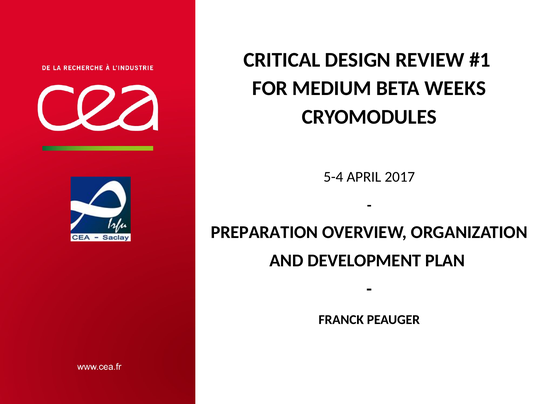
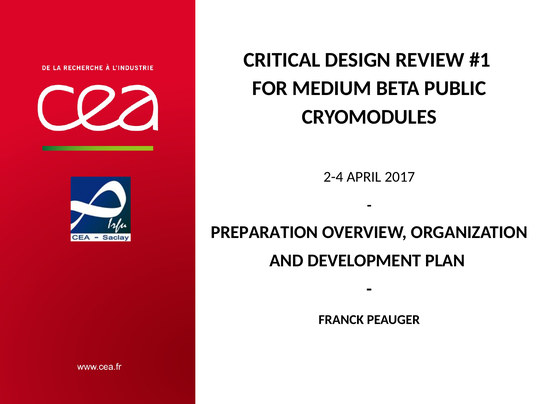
WEEKS: WEEKS -> PUBLIC
5-4: 5-4 -> 2-4
